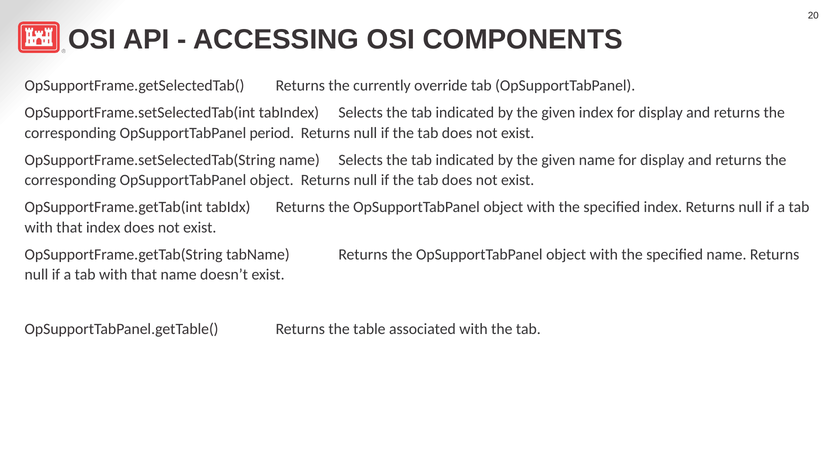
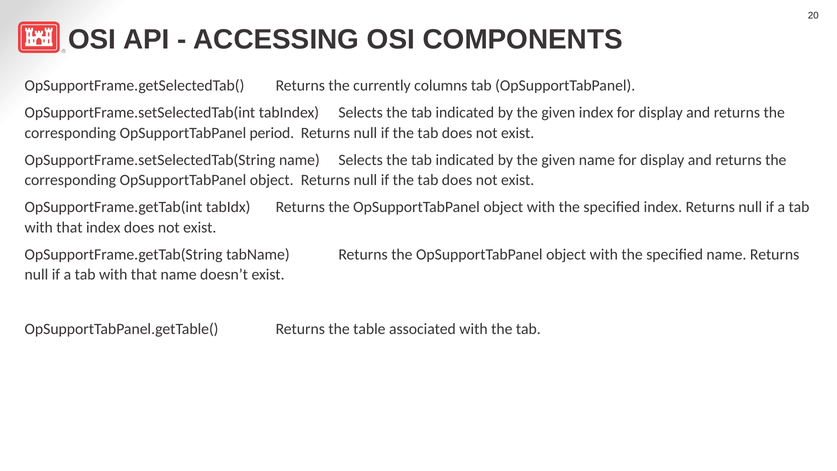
override: override -> columns
